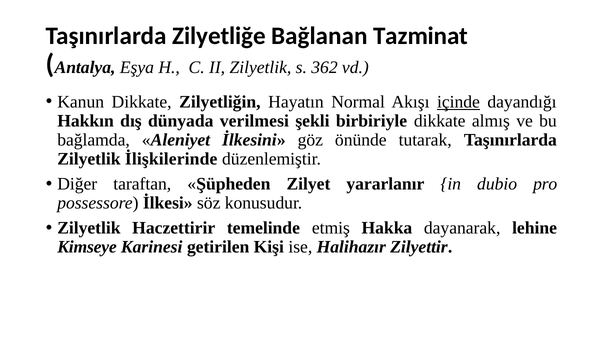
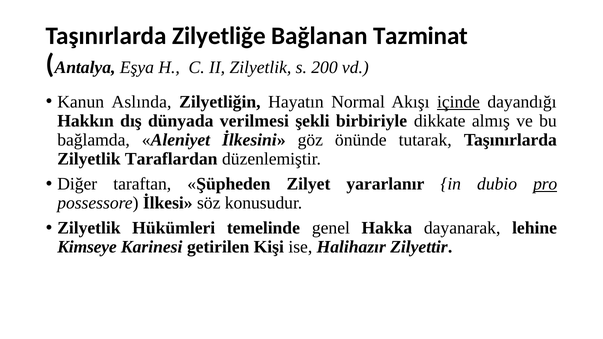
362: 362 -> 200
Kanun Dikkate: Dikkate -> Aslında
İlişkilerinde: İlişkilerinde -> Taraflardan
pro underline: none -> present
Haczettirir: Haczettirir -> Hükümleri
etmiş: etmiş -> genel
